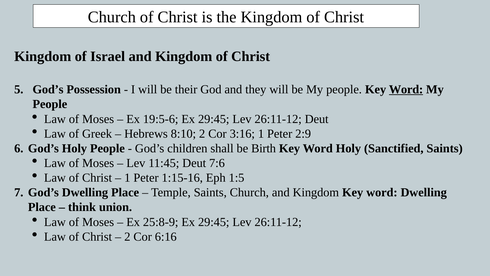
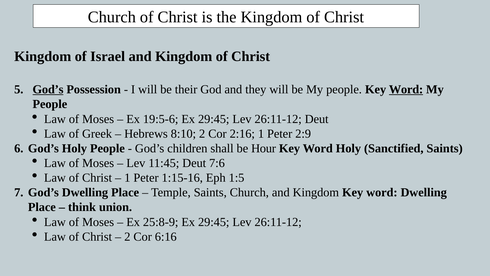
God’s at (48, 89) underline: none -> present
3:16: 3:16 -> 2:16
Birth: Birth -> Hour
